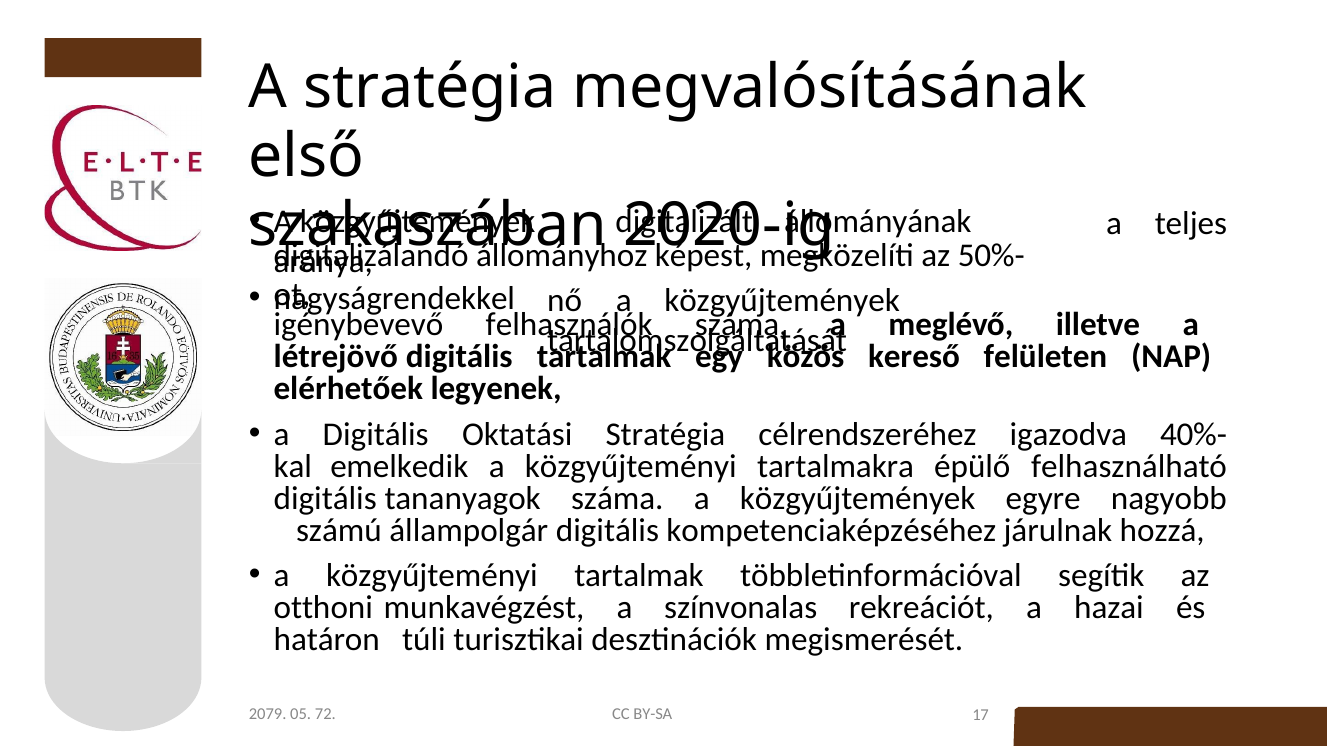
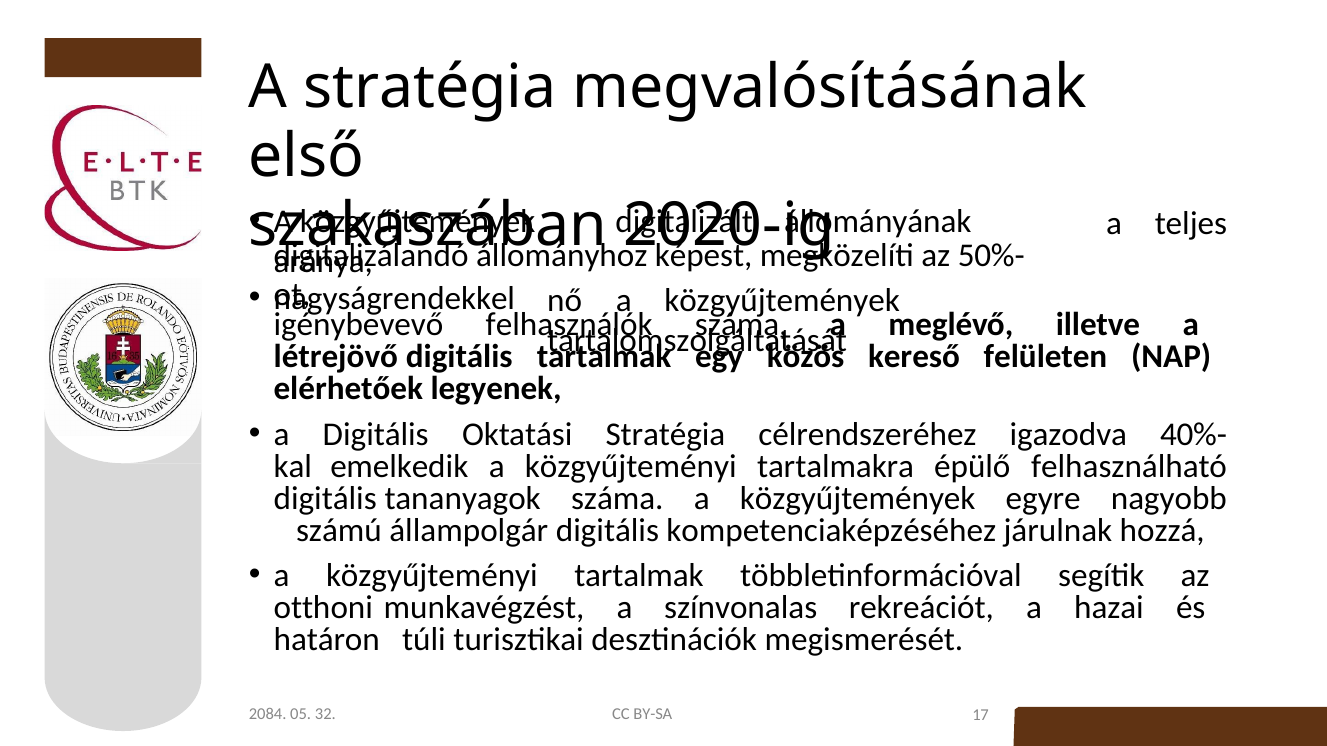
2079: 2079 -> 2084
72: 72 -> 32
